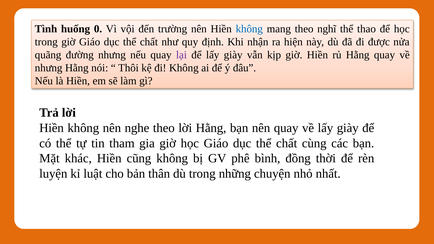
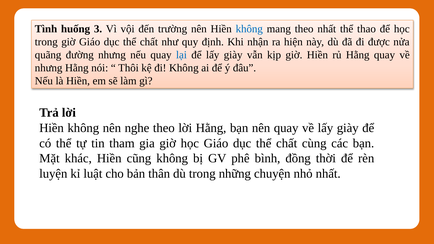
0: 0 -> 3
theo nghĩ: nghĩ -> nhất
lại colour: purple -> blue
